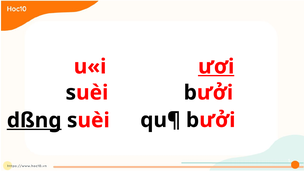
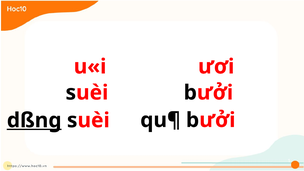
ươi underline: present -> none
